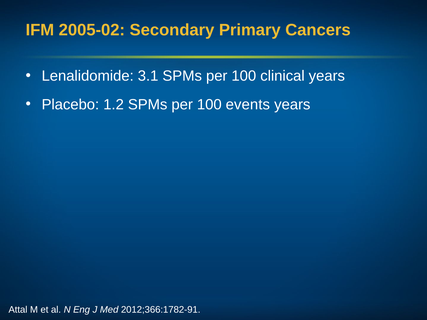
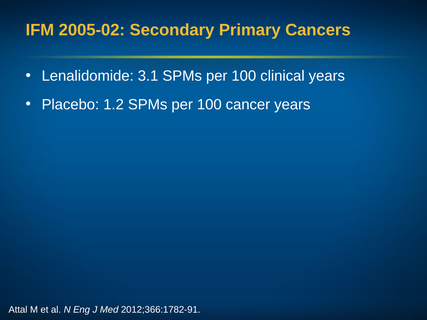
events: events -> cancer
